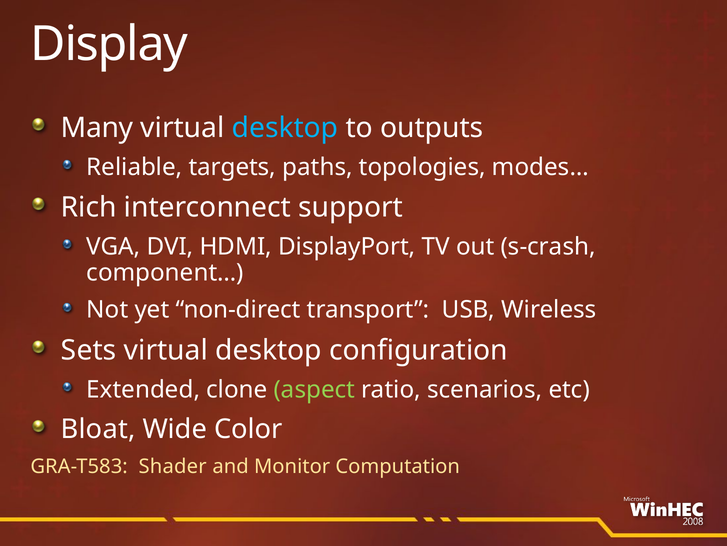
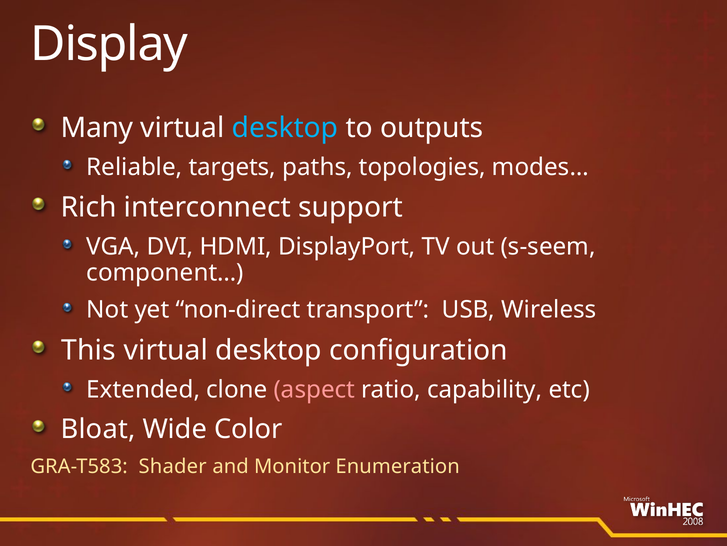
s-crash: s-crash -> s-seem
Sets: Sets -> This
aspect colour: light green -> pink
scenarios: scenarios -> capability
Computation: Computation -> Enumeration
